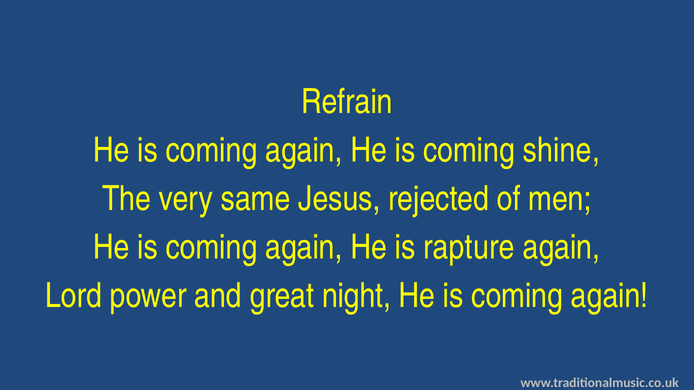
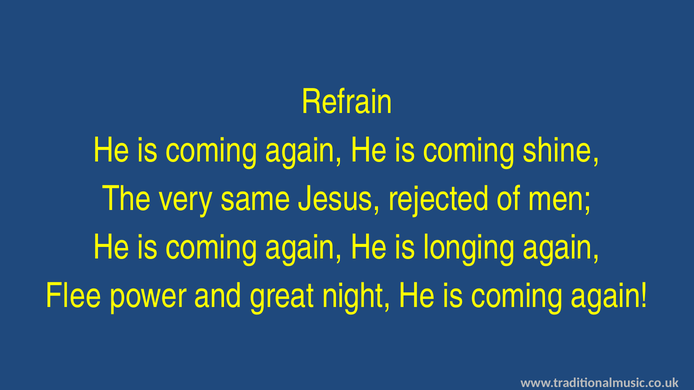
rapture: rapture -> longing
Lord: Lord -> Flee
